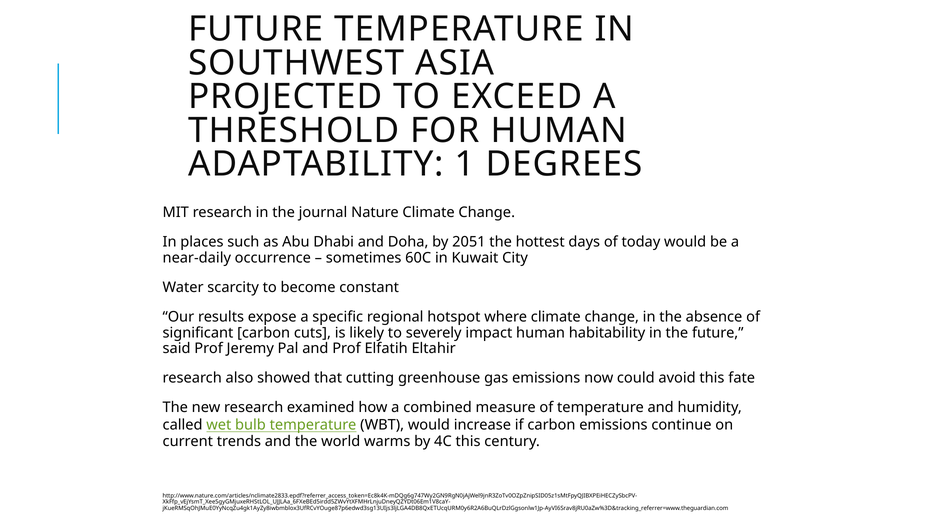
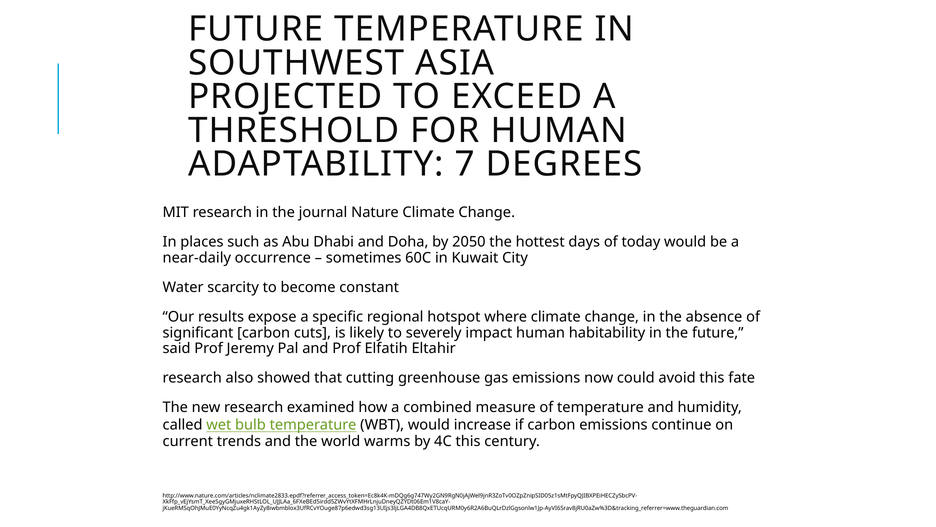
1: 1 -> 7
2051: 2051 -> 2050
